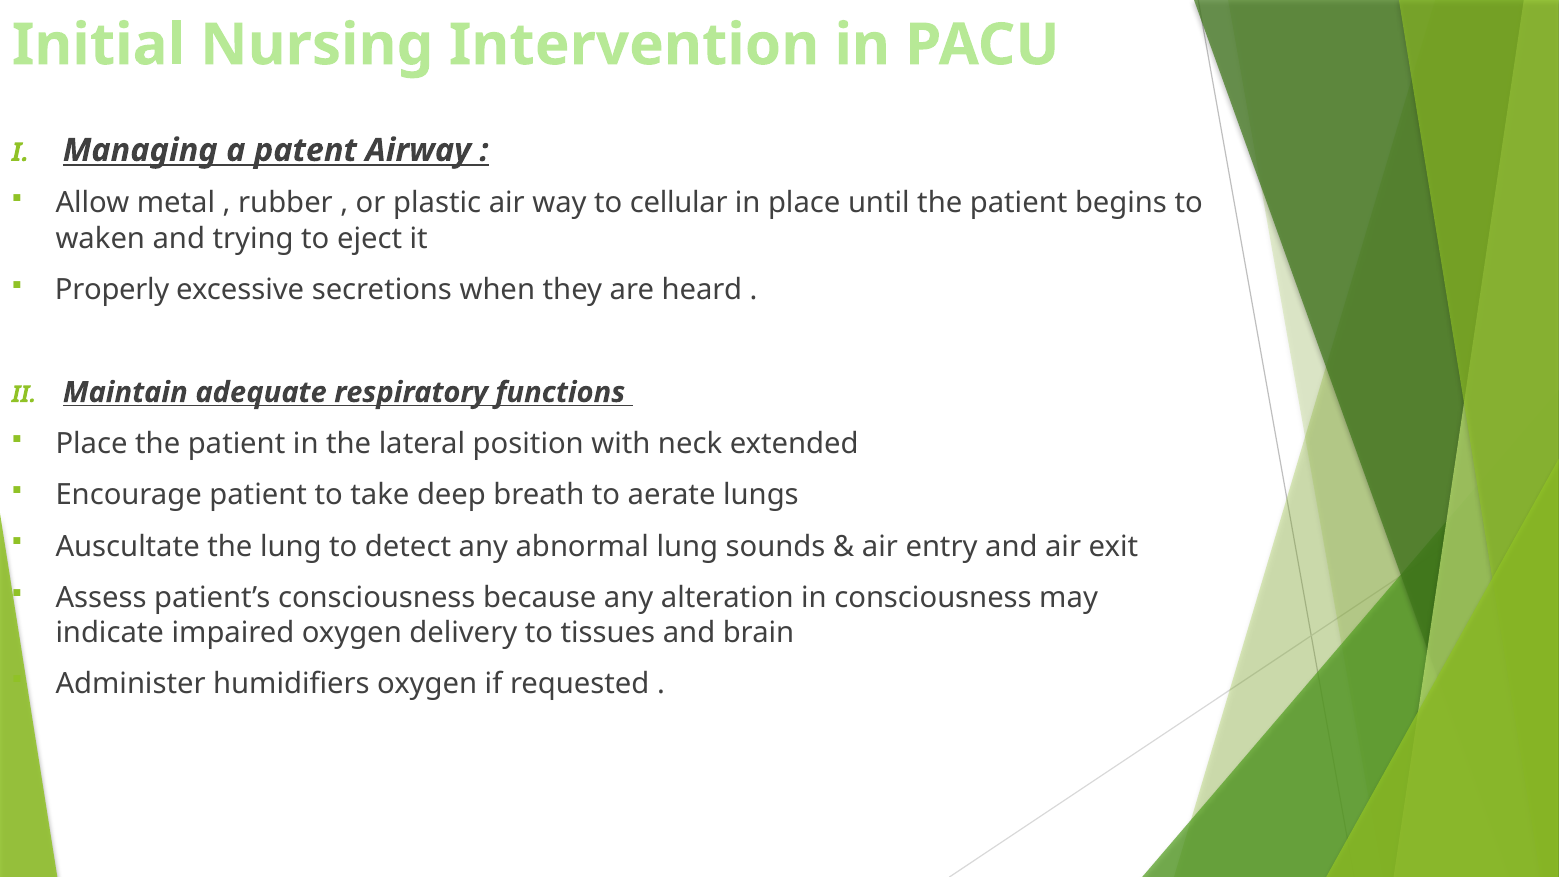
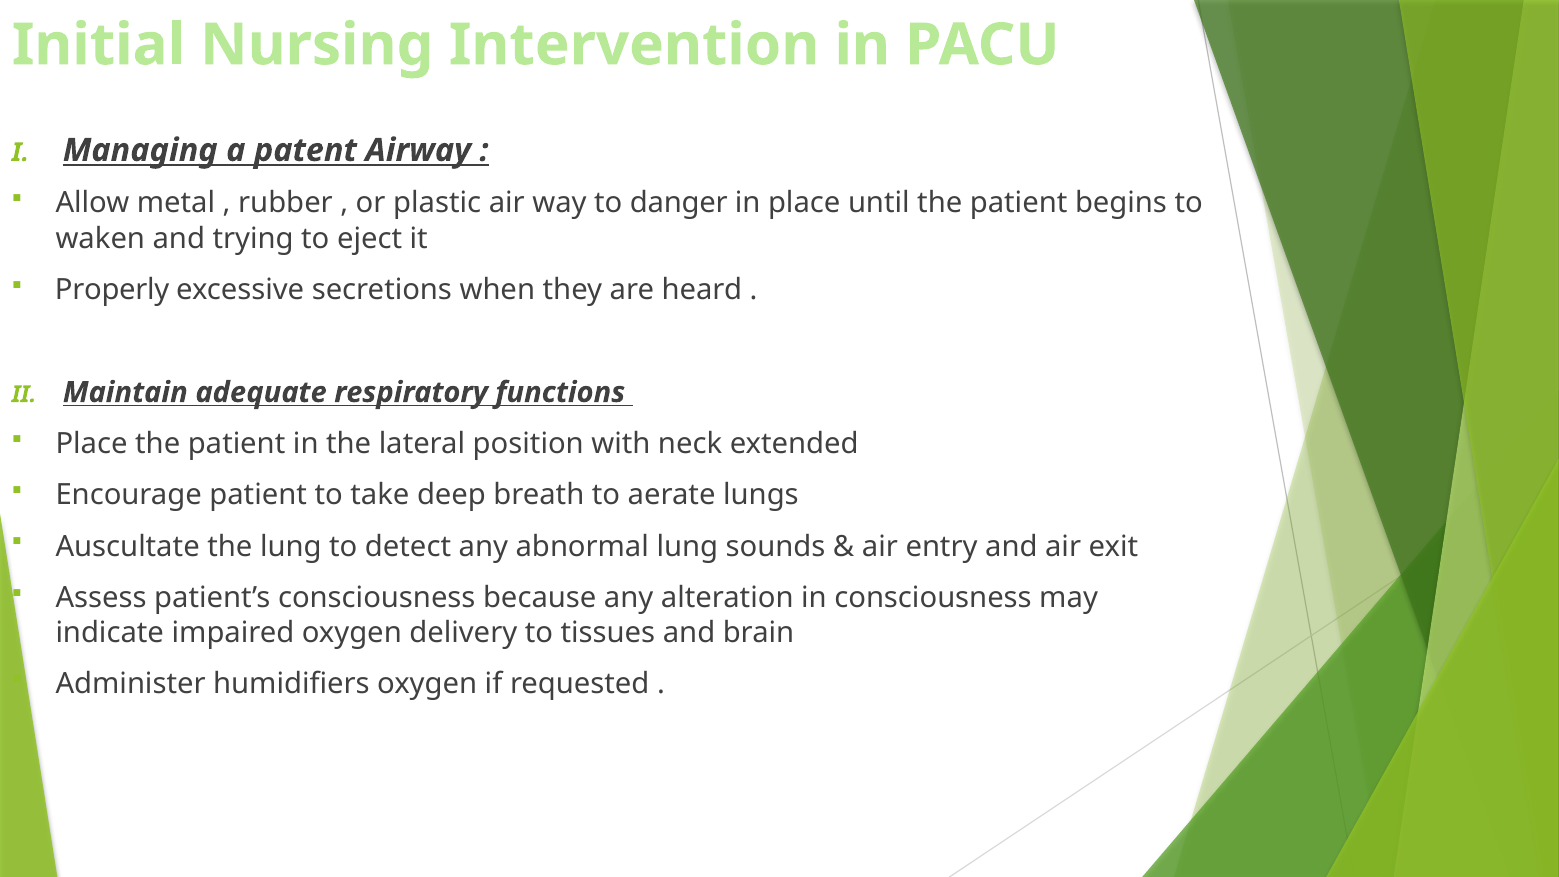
cellular: cellular -> danger
